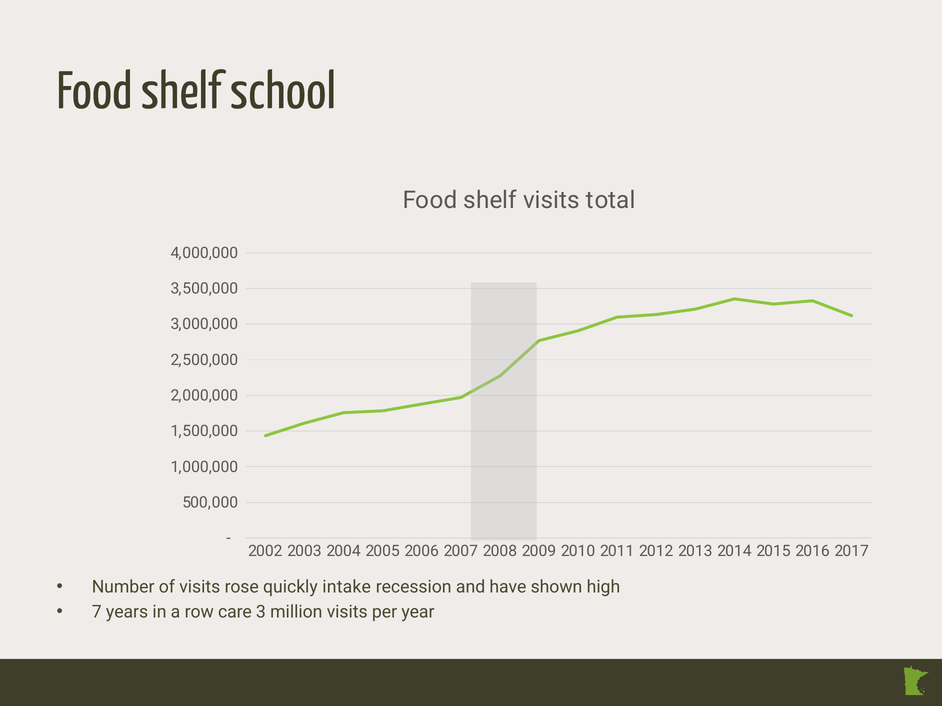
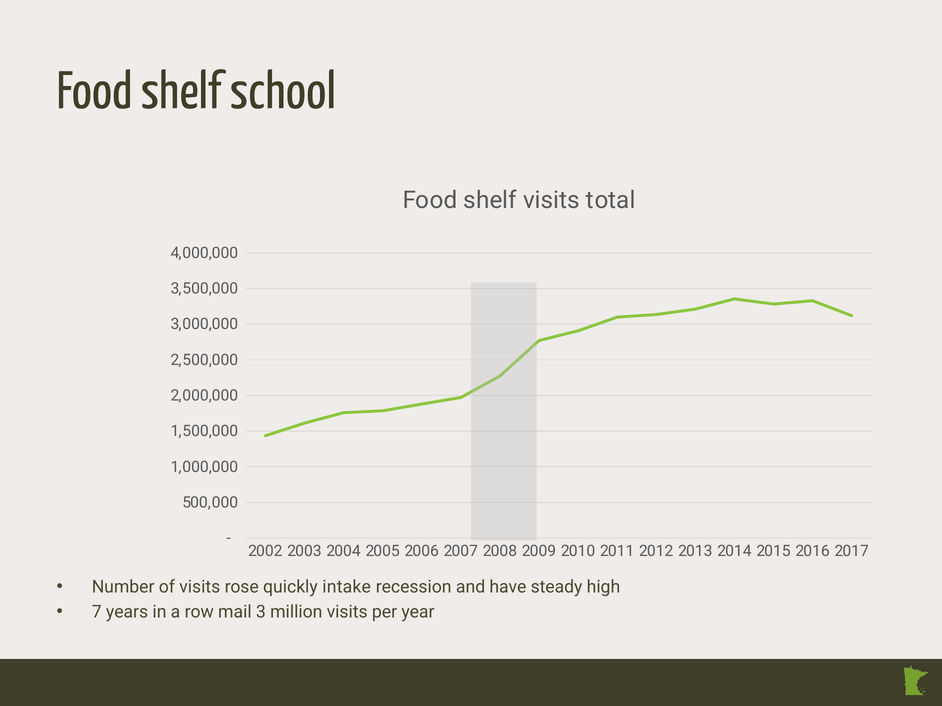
shown: shown -> steady
care: care -> mail
